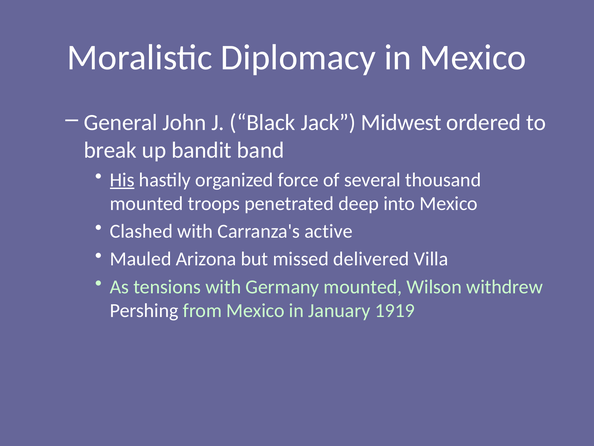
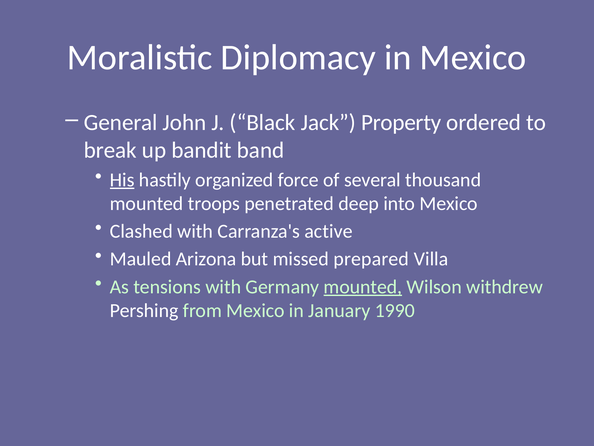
Midwest: Midwest -> Property
delivered: delivered -> prepared
mounted at (363, 287) underline: none -> present
1919: 1919 -> 1990
